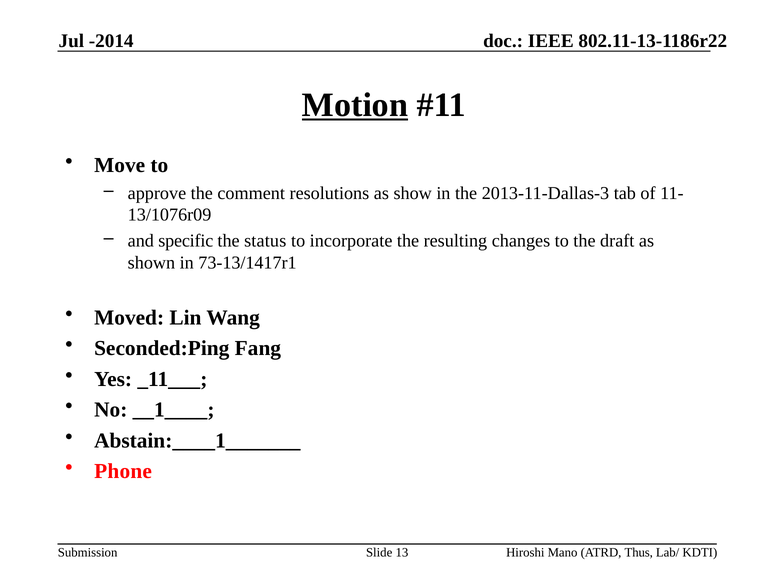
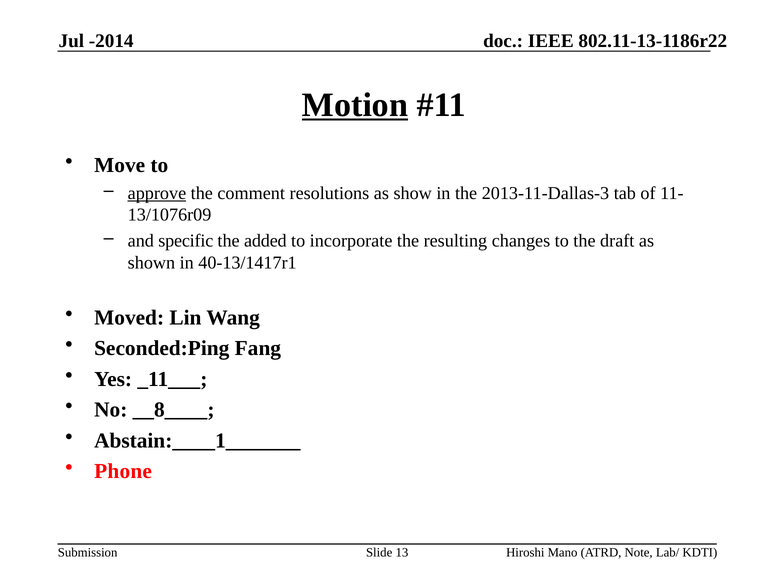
approve underline: none -> present
status: status -> added
73-13/1417r1: 73-13/1417r1 -> 40-13/1417r1
__1____: __1____ -> __8____
Thus: Thus -> Note
